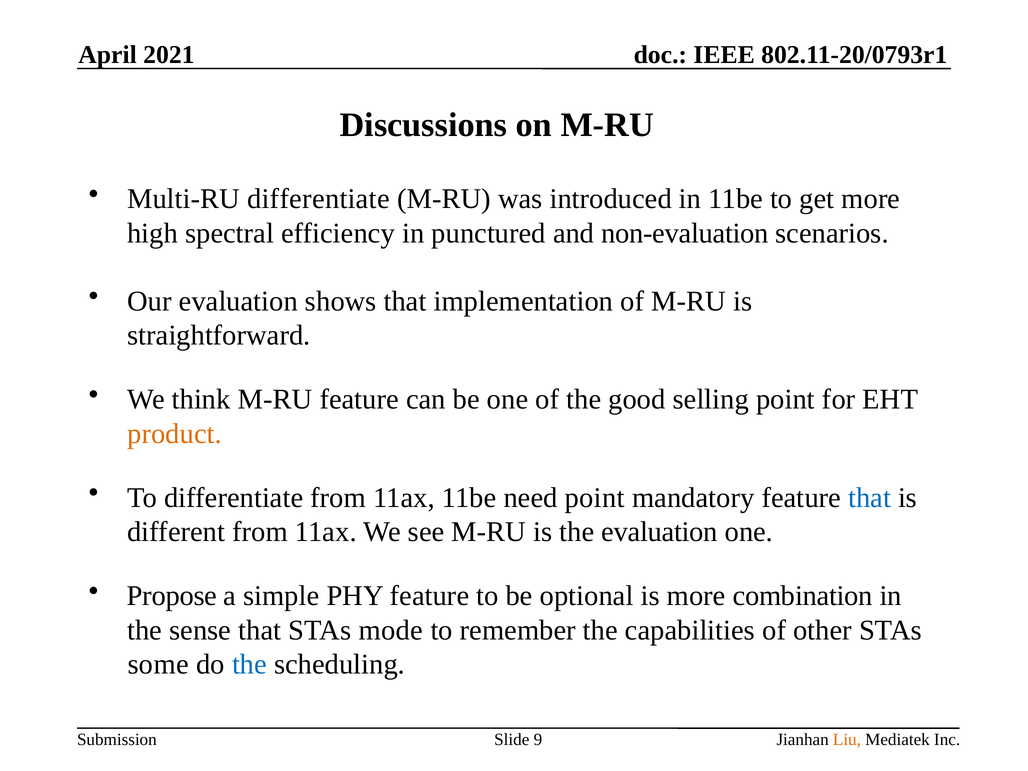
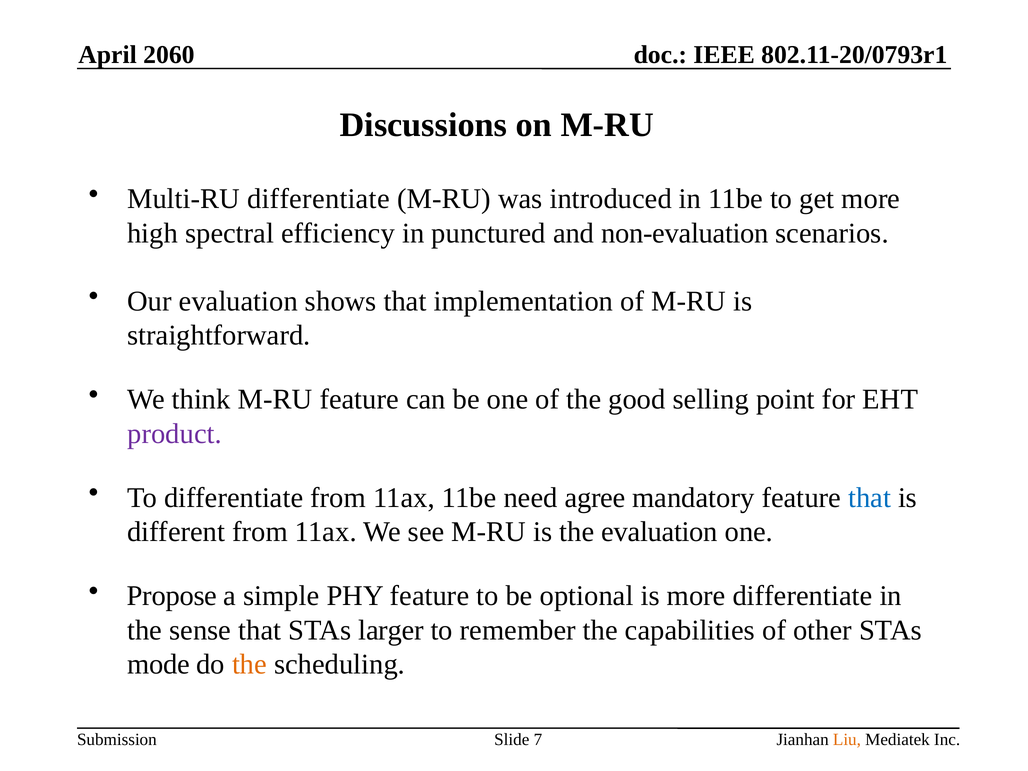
2021: 2021 -> 2060
product colour: orange -> purple
need point: point -> agree
more combination: combination -> differentiate
mode: mode -> larger
some: some -> mode
the at (250, 664) colour: blue -> orange
9: 9 -> 7
